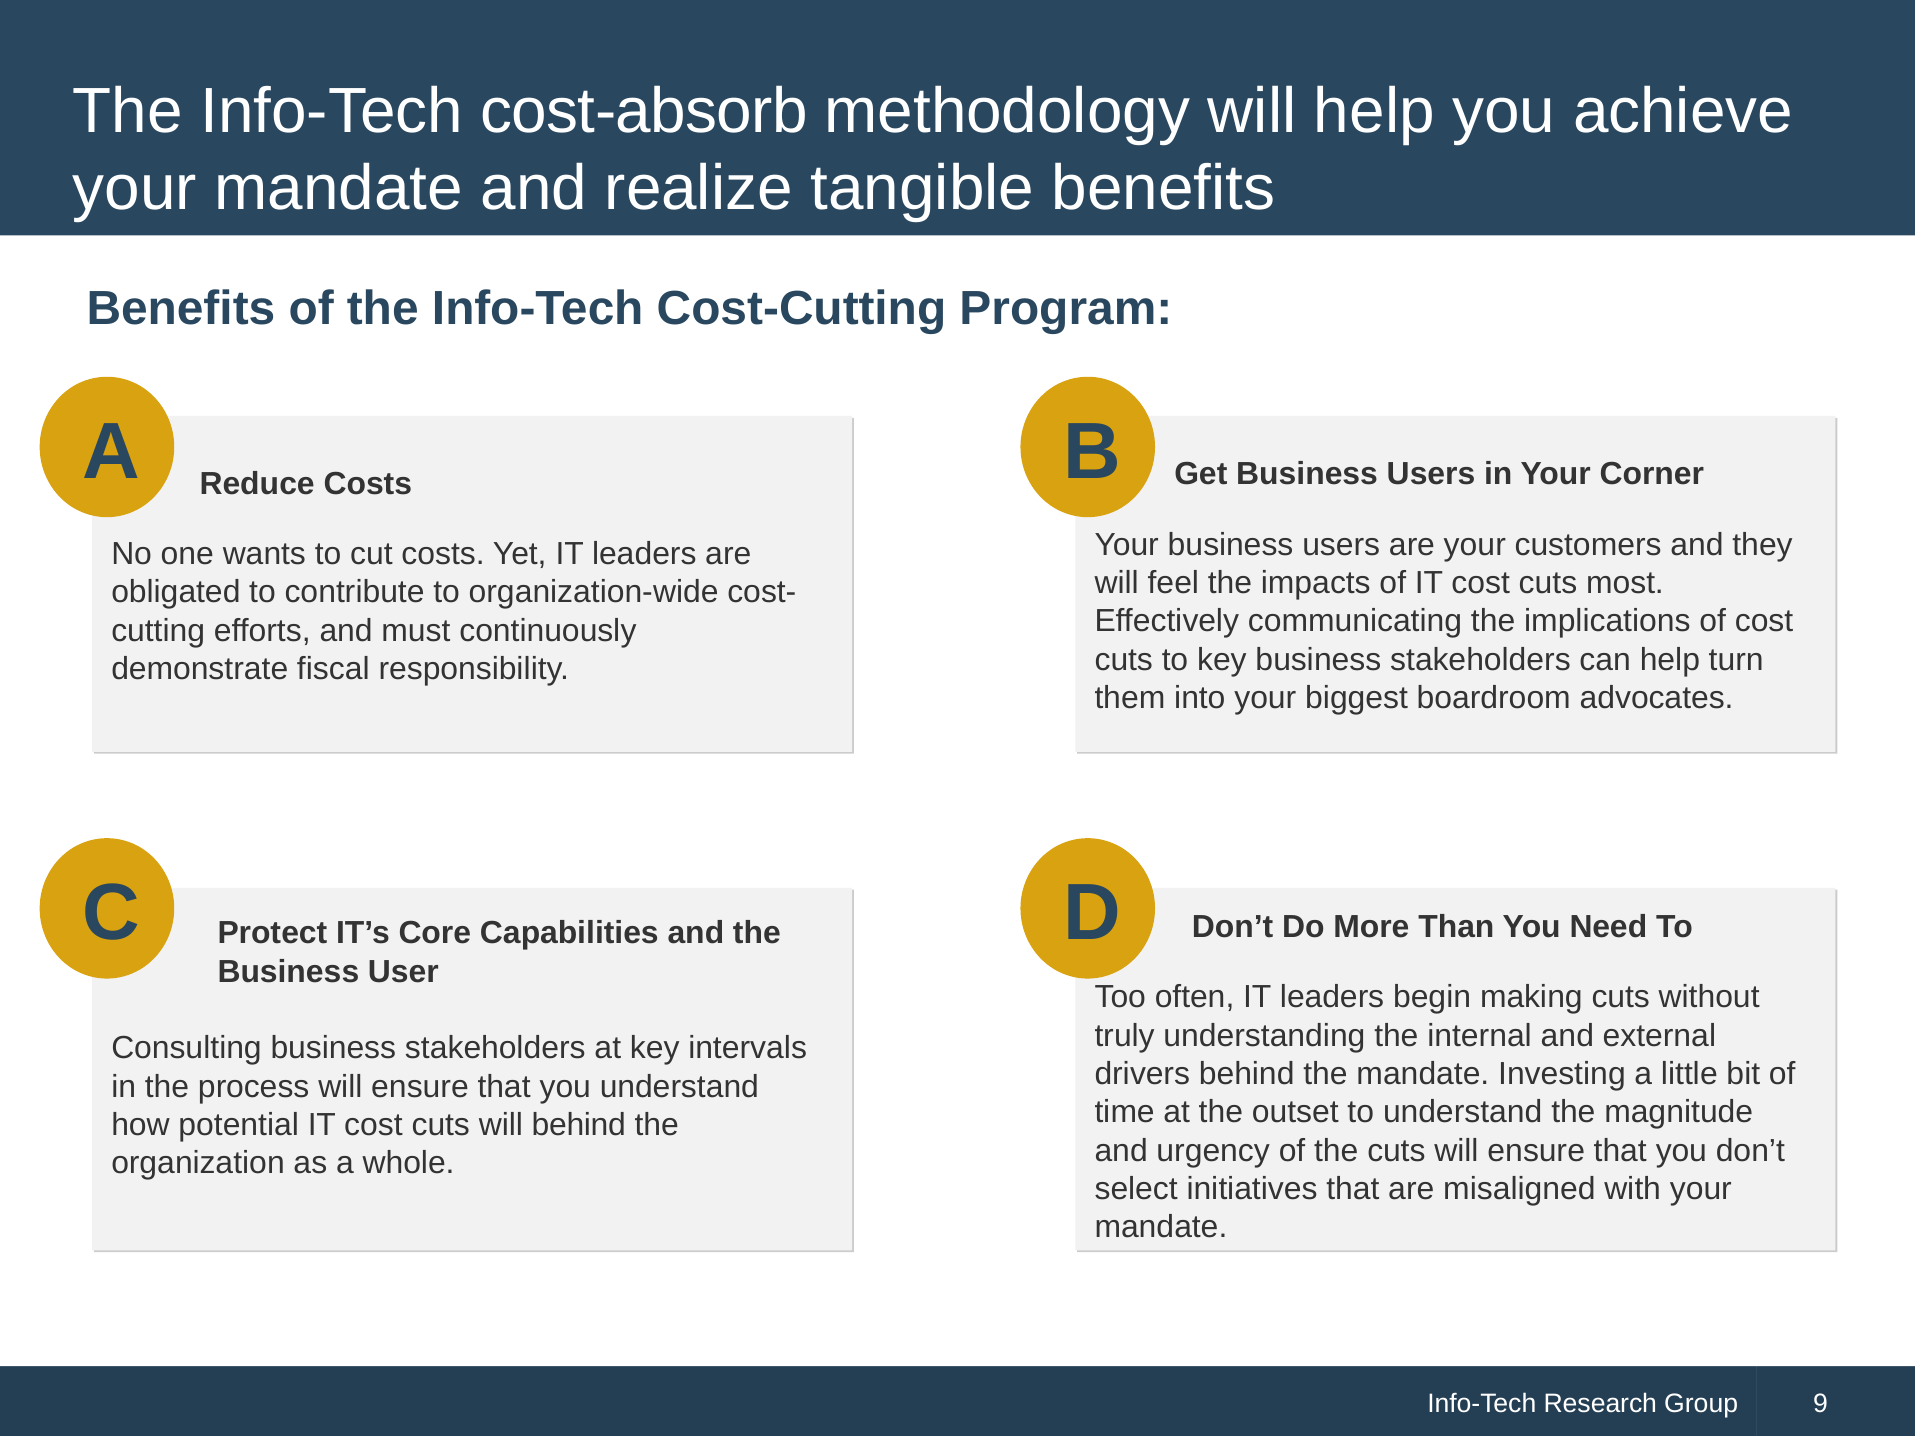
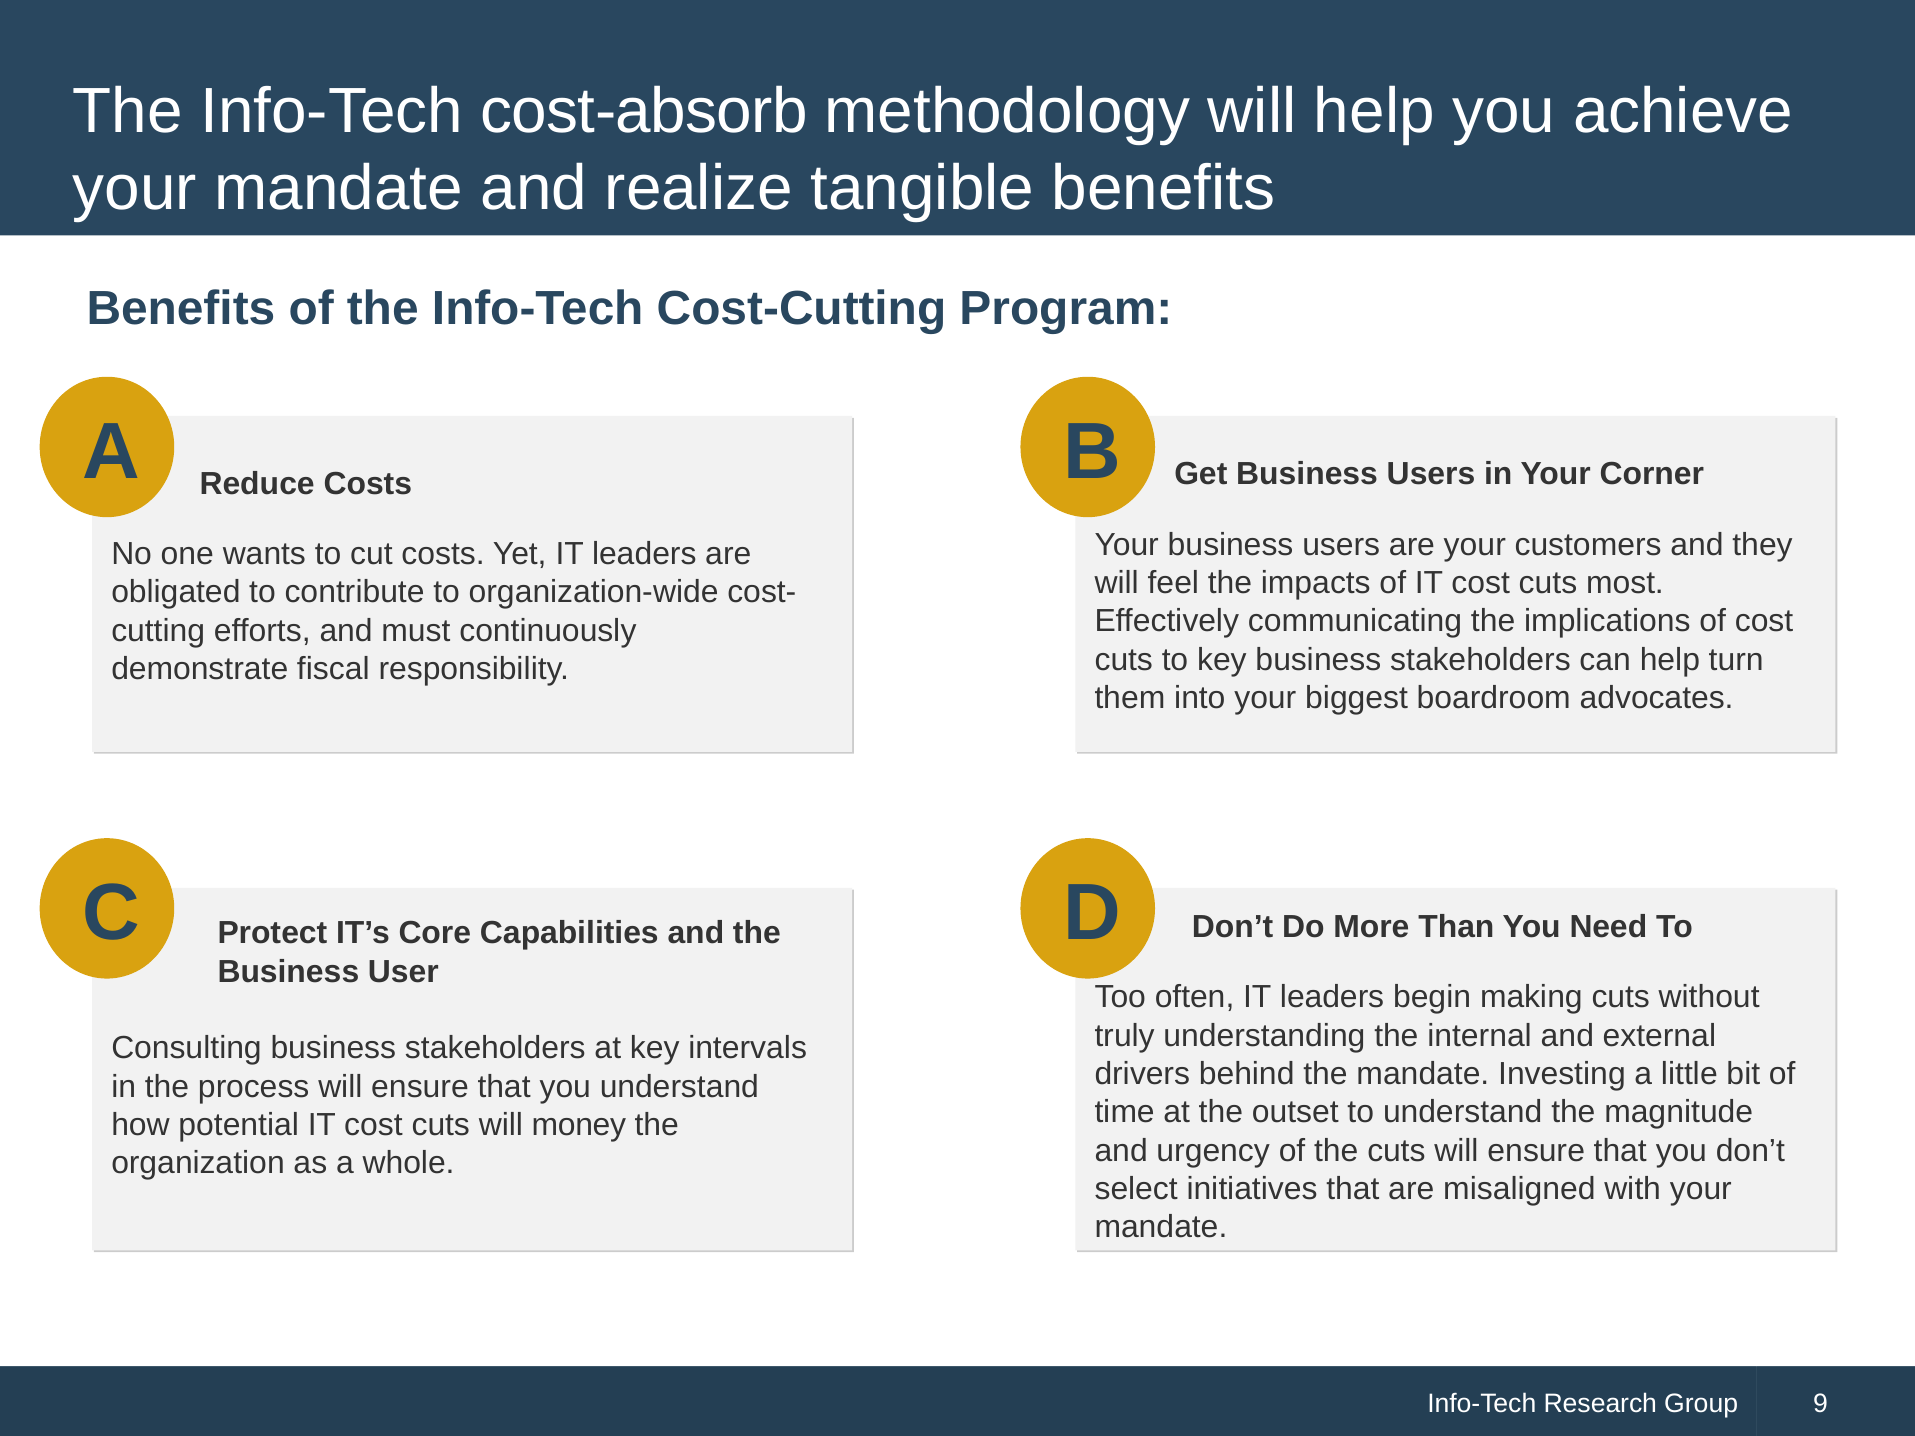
will behind: behind -> money
